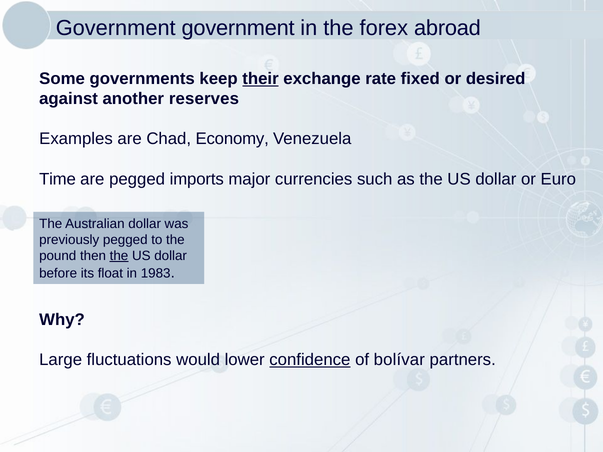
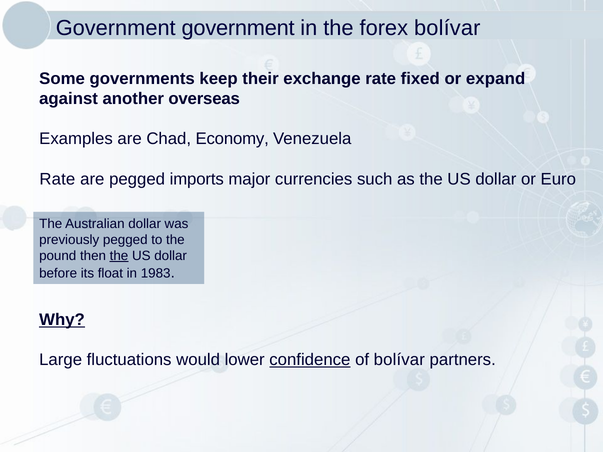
forex abroad: abroad -> bolívar
their underline: present -> none
desired: desired -> expand
reserves: reserves -> overseas
Time at (57, 179): Time -> Rate
Why underline: none -> present
